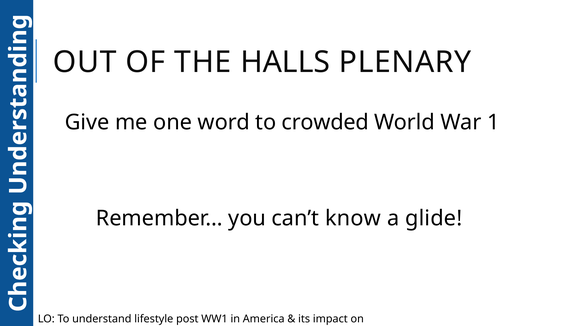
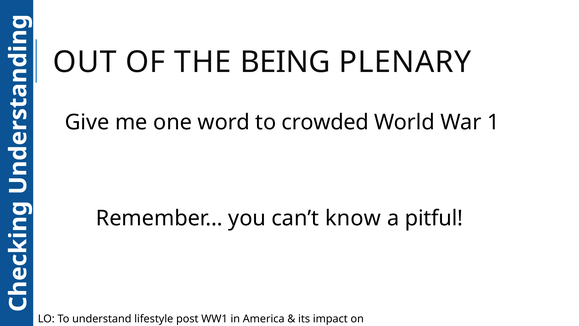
HALLS: HALLS -> BEING
glide: glide -> pitful
